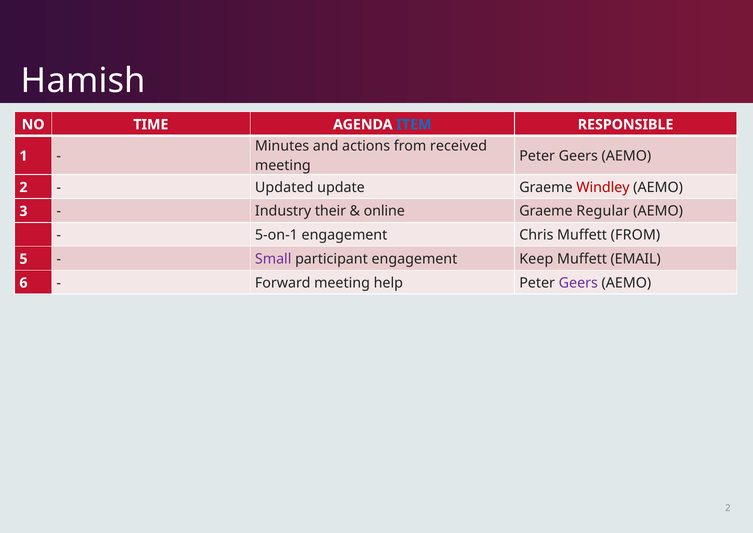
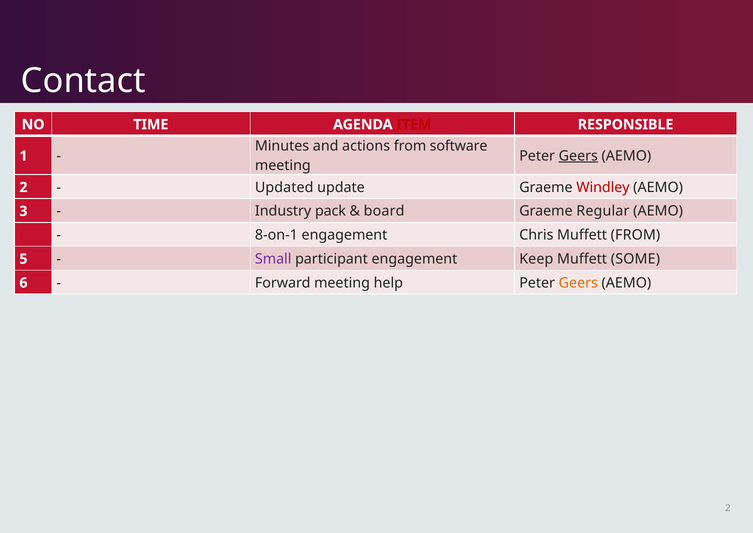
Hamish: Hamish -> Contact
ITEM colour: blue -> red
received: received -> software
Geers at (578, 156) underline: none -> present
their: their -> pack
online: online -> board
5-on-1: 5-on-1 -> 8-on-1
EMAIL: EMAIL -> SOME
Geers at (578, 283) colour: purple -> orange
